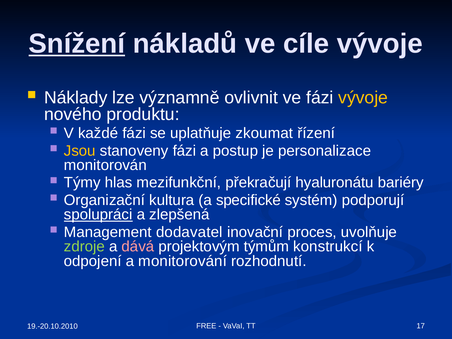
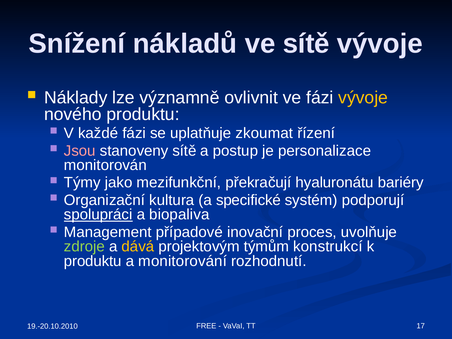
Snížení underline: present -> none
ve cíle: cíle -> sítě
Jsou colour: yellow -> pink
stanoveny fázi: fázi -> sítě
hlas: hlas -> jako
zlepšená: zlepšená -> biopaliva
dodavatel: dodavatel -> případové
dává colour: pink -> yellow
odpojení at (93, 261): odpojení -> produktu
